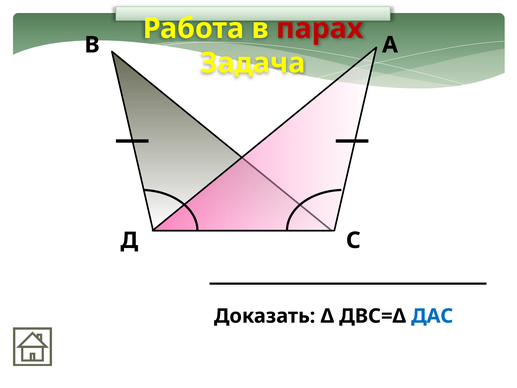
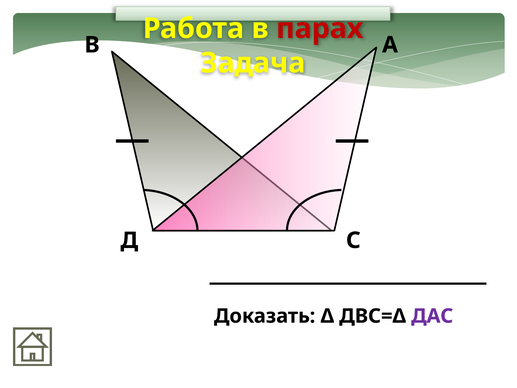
ДАС colour: blue -> purple
